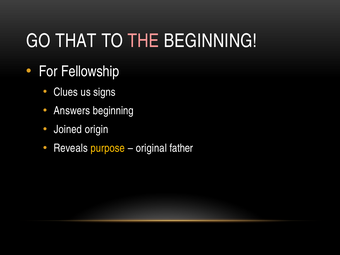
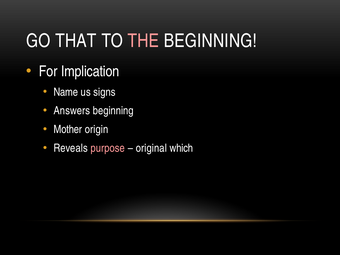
Fellowship: Fellowship -> Implication
Clues: Clues -> Name
Joined: Joined -> Mother
purpose colour: yellow -> pink
father: father -> which
